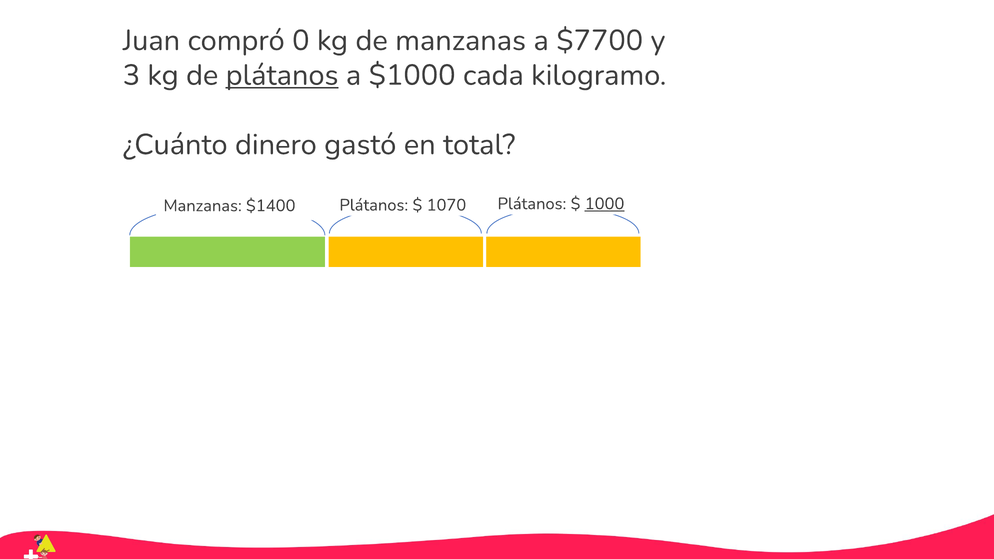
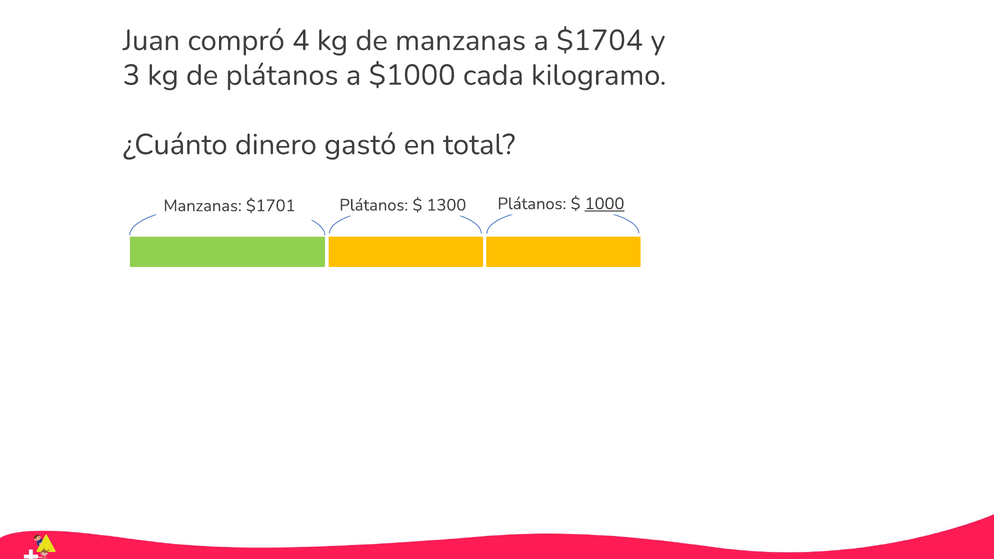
0: 0 -> 4
$7700: $7700 -> $1704
plátanos at (282, 75) underline: present -> none
$1400: $1400 -> $1701
1070: 1070 -> 1300
